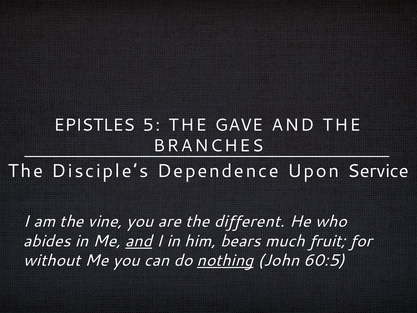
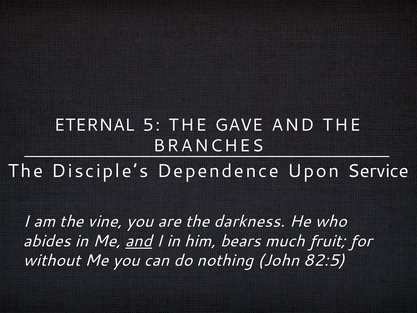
EPISTLES: EPISTLES -> ETERNAL
different: different -> darkness
nothing underline: present -> none
60:5: 60:5 -> 82:5
